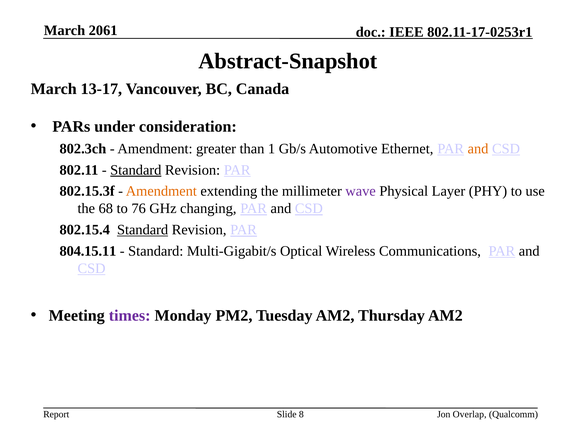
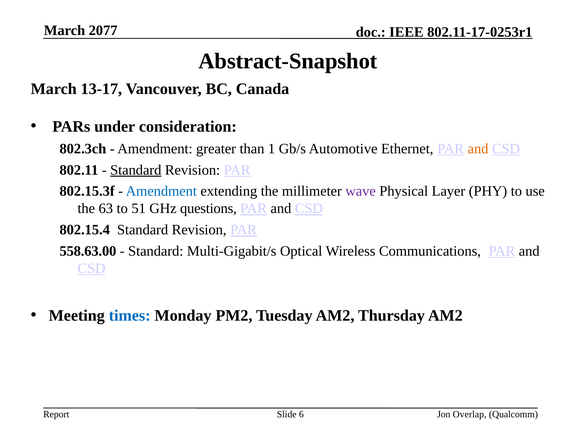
2061: 2061 -> 2077
Amendment at (161, 191) colour: orange -> blue
68: 68 -> 63
76: 76 -> 51
changing: changing -> questions
Standard at (143, 230) underline: present -> none
804.15.11: 804.15.11 -> 558.63.00
times colour: purple -> blue
8: 8 -> 6
